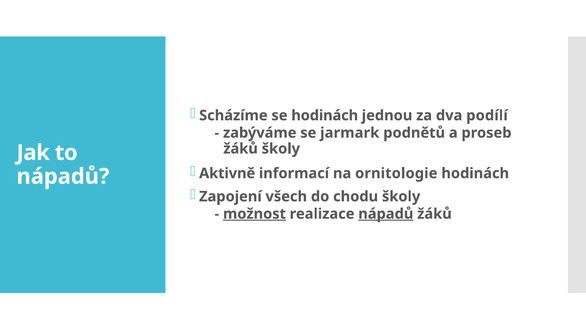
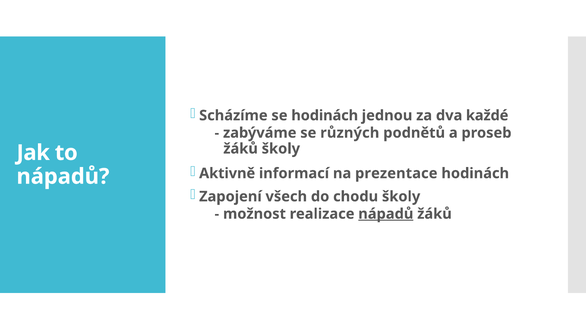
podílí: podílí -> každé
jarmark: jarmark -> různých
ornitologie: ornitologie -> prezentace
možnost underline: present -> none
